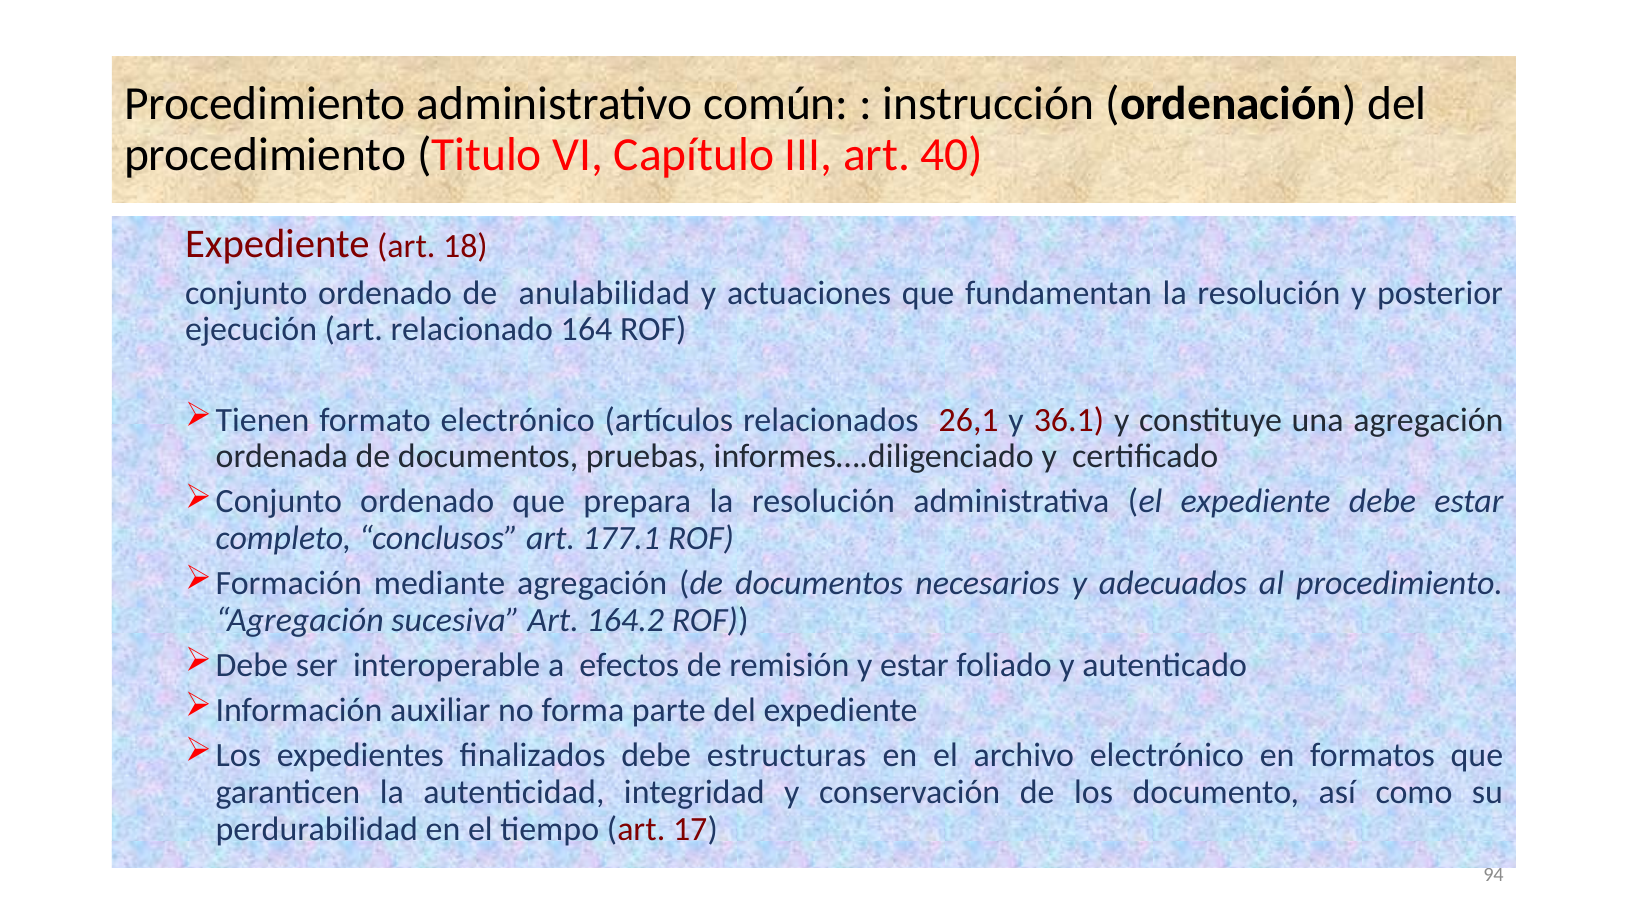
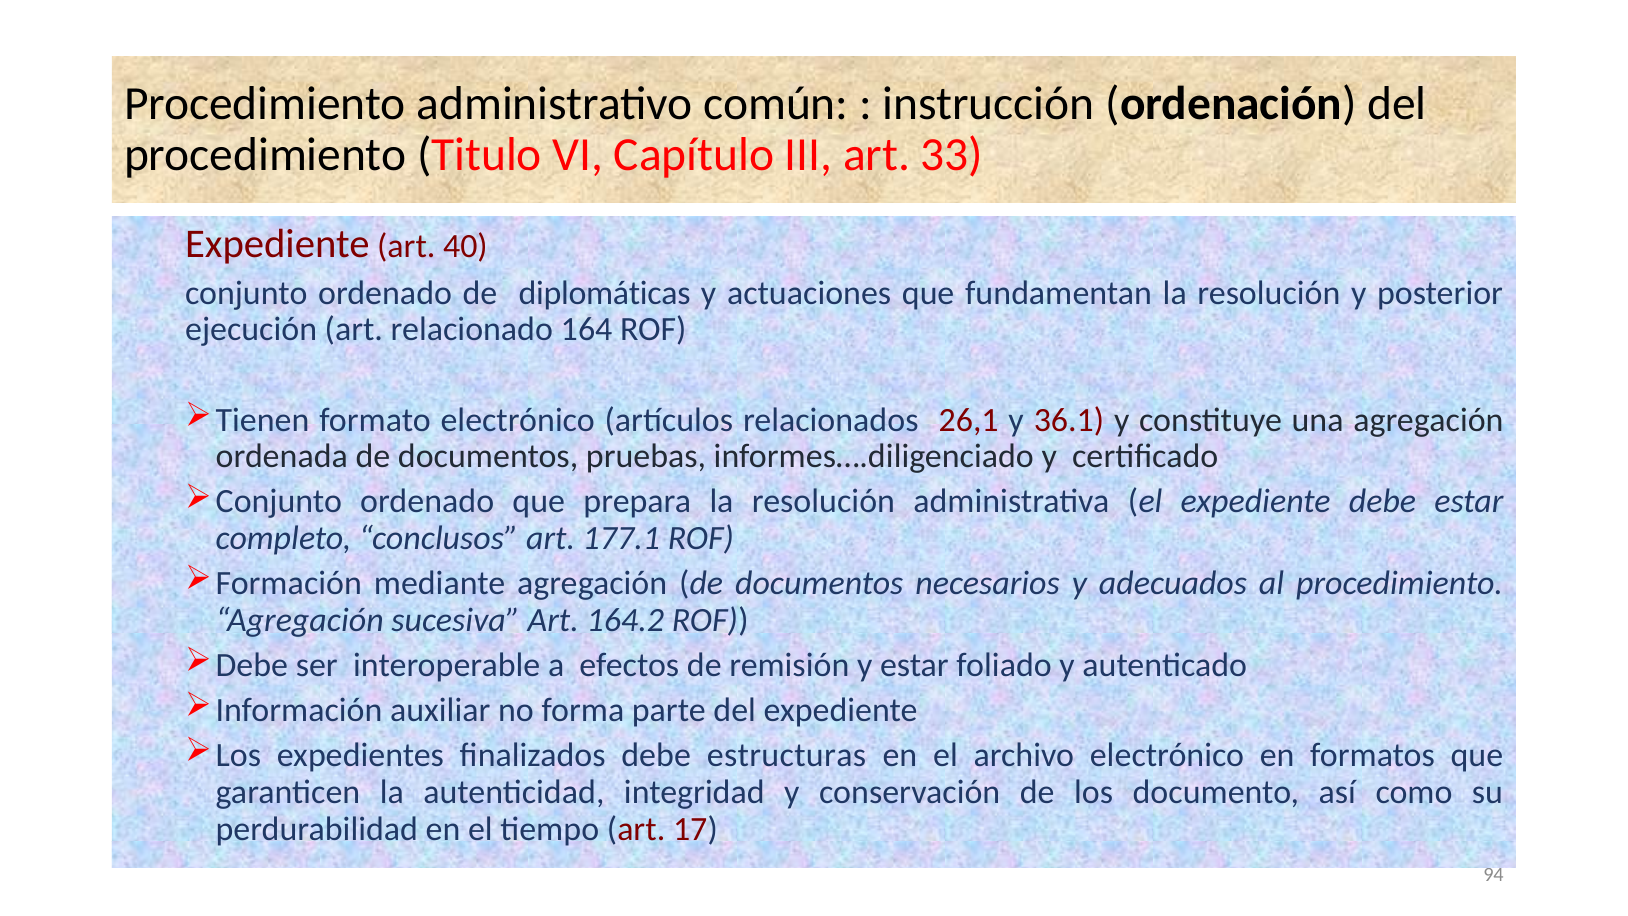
40: 40 -> 33
18: 18 -> 40
anulabilidad: anulabilidad -> diplomáticas
